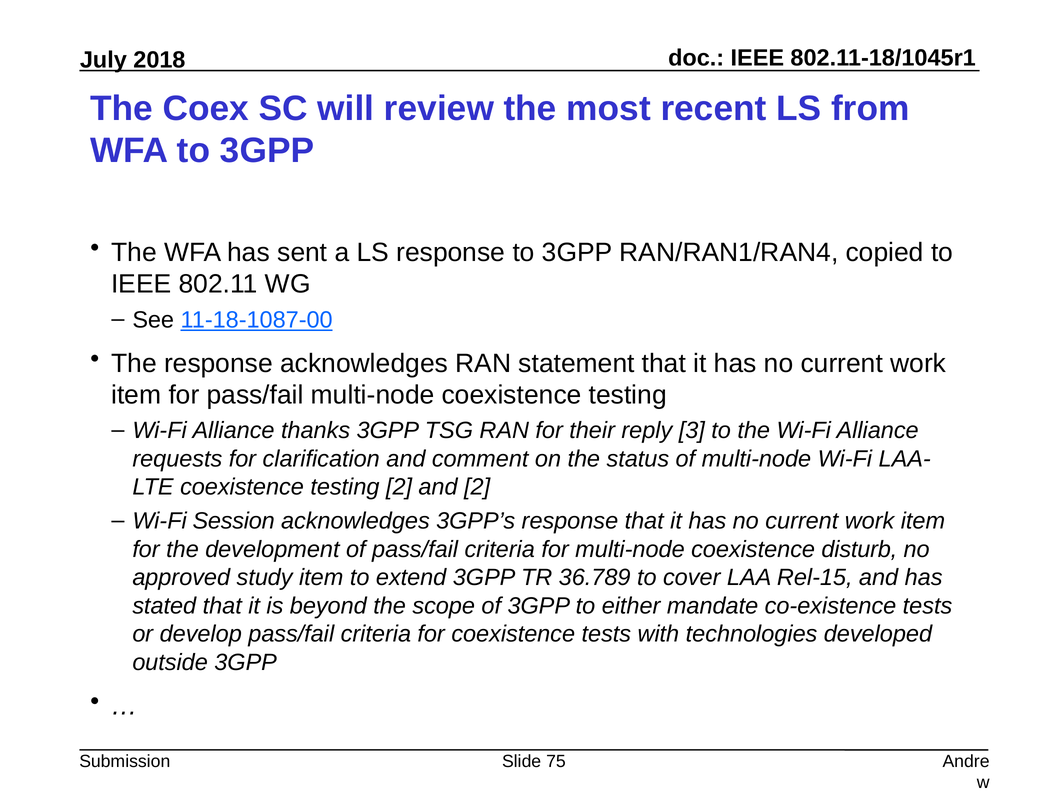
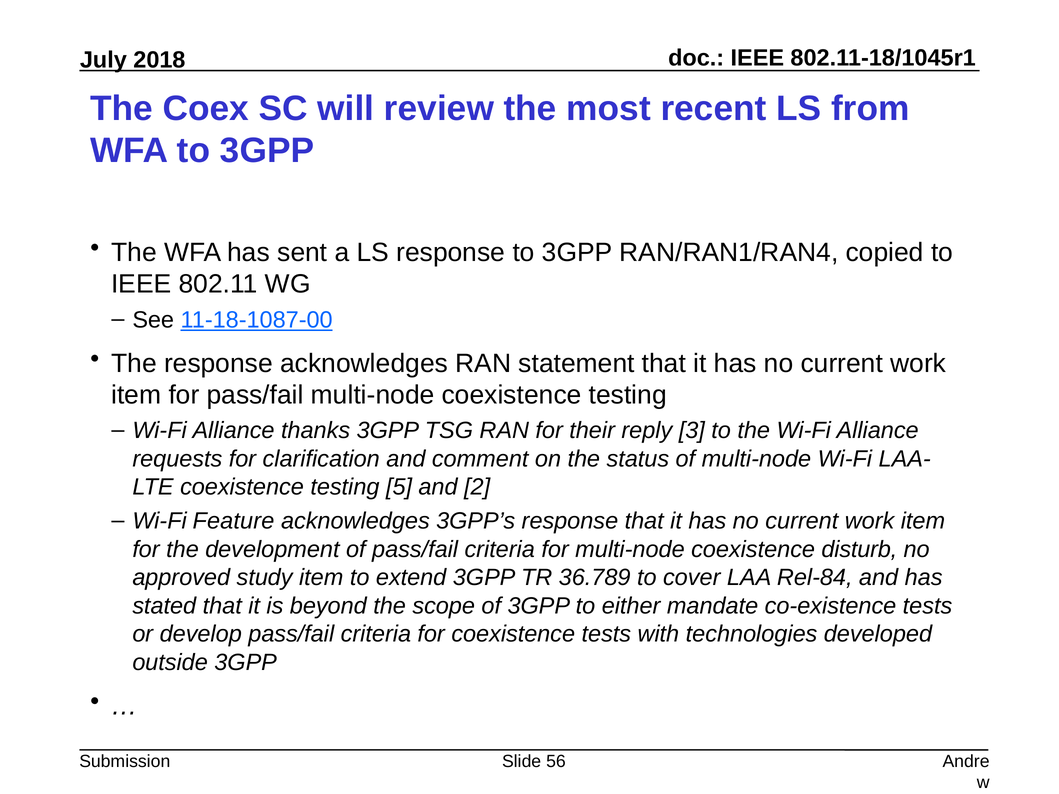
testing 2: 2 -> 5
Session: Session -> Feature
Rel-15: Rel-15 -> Rel-84
75: 75 -> 56
